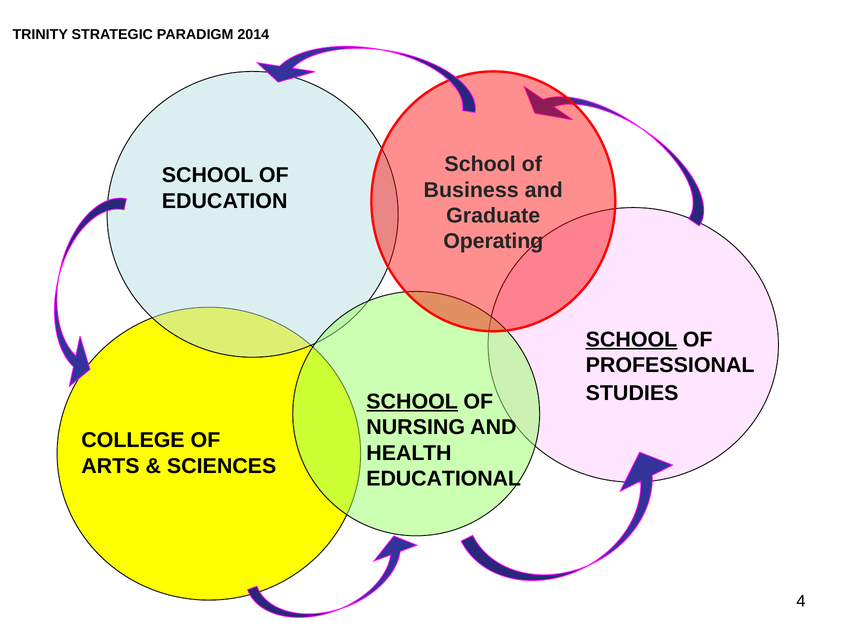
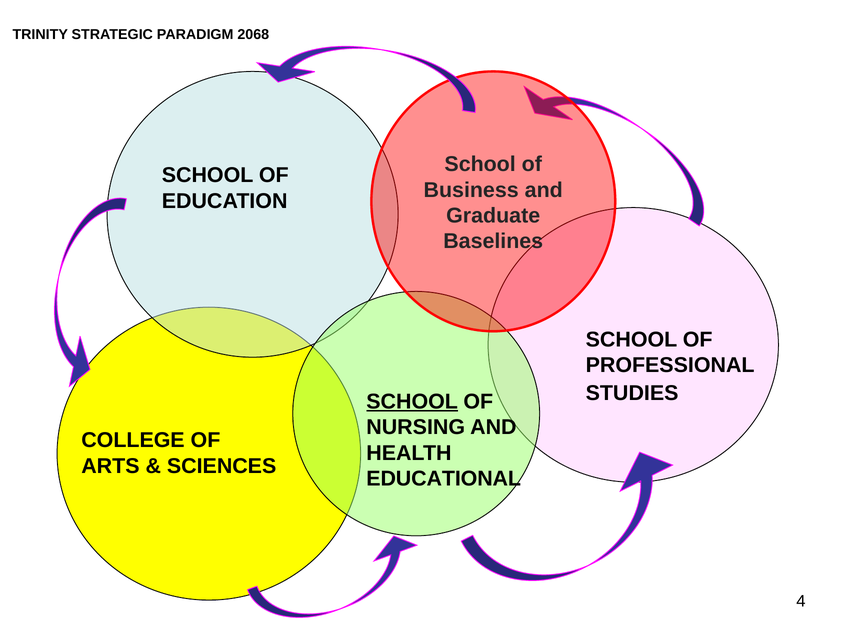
2014: 2014 -> 2068
Operating: Operating -> Baselines
SCHOOL at (631, 339) underline: present -> none
